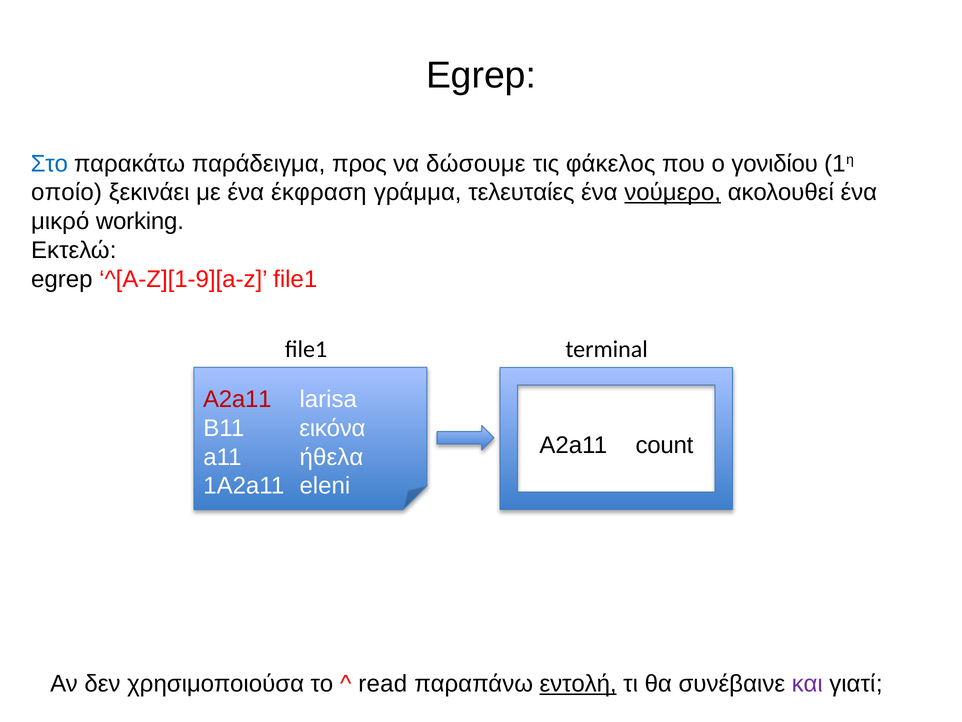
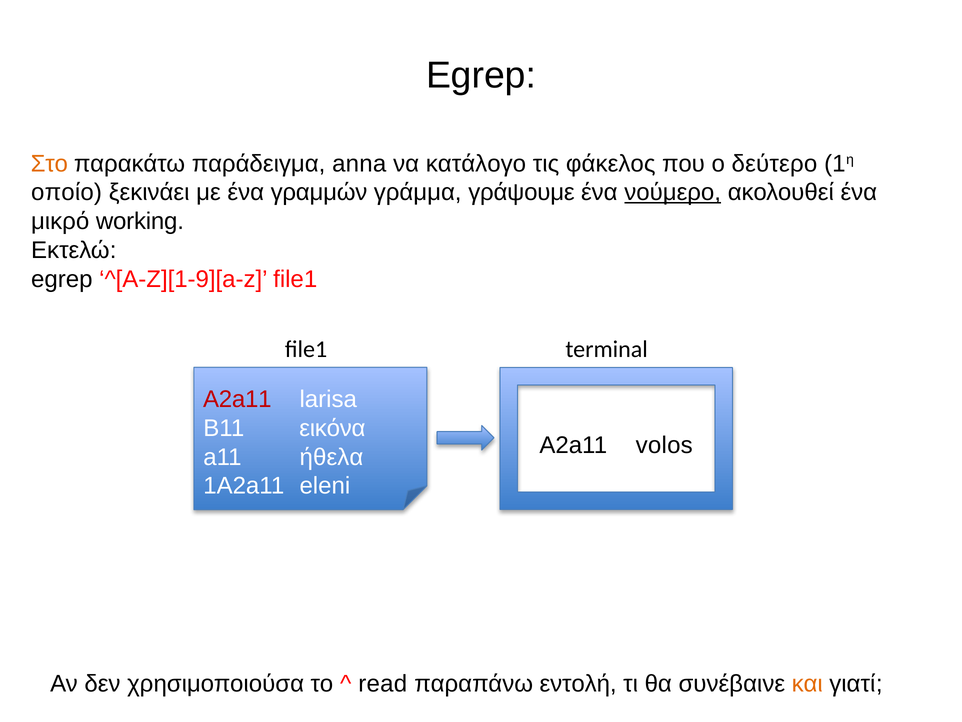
Στο colour: blue -> orange
προς: προς -> anna
δώσουμε: δώσουμε -> κατάλογο
γονιδίου: γονιδίου -> δεύτερο
έκφραση: έκφραση -> γραμμών
τελευταίες: τελευταίες -> γράψουμε
count: count -> volos
εντολή underline: present -> none
και colour: purple -> orange
